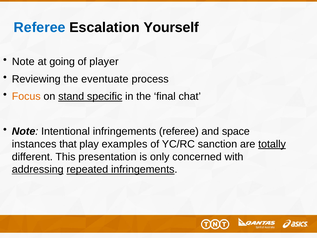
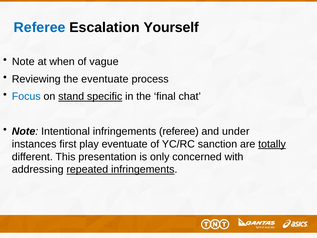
going: going -> when
player: player -> vague
Focus colour: orange -> blue
space: space -> under
that: that -> first
play examples: examples -> eventuate
addressing underline: present -> none
